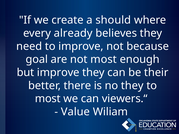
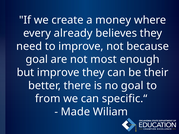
should: should -> money
no they: they -> goal
most at (48, 99): most -> from
viewers.“: viewers.“ -> specific.“
Value: Value -> Made
